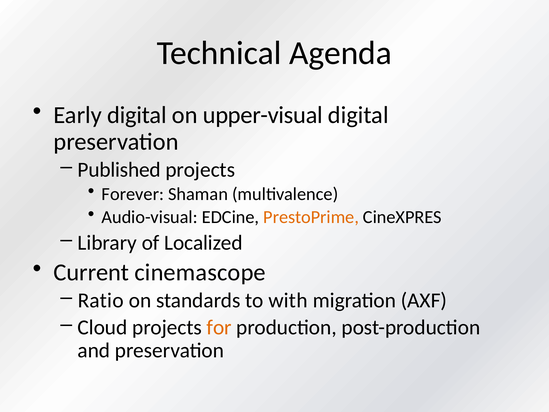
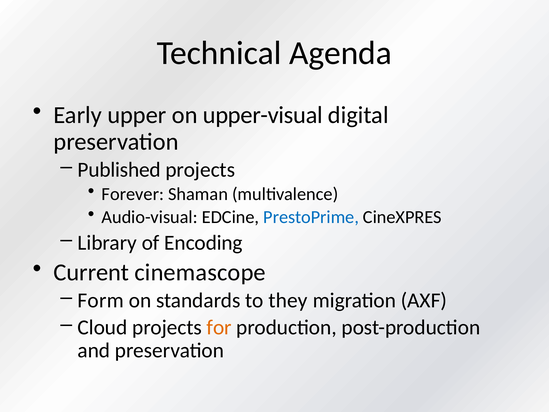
Early digital: digital -> upper
PrestoPrime colour: orange -> blue
Localized: Localized -> Encoding
Ratio: Ratio -> Form
with: with -> they
